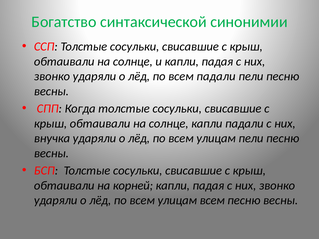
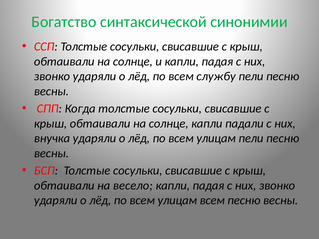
всем падали: падали -> службу
корней: корней -> весело
